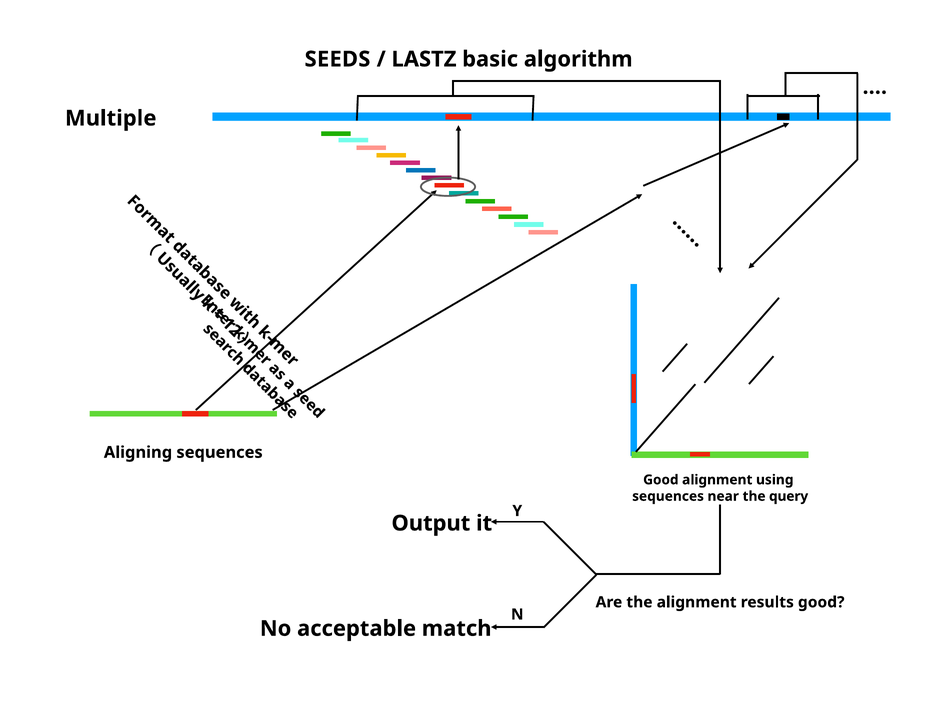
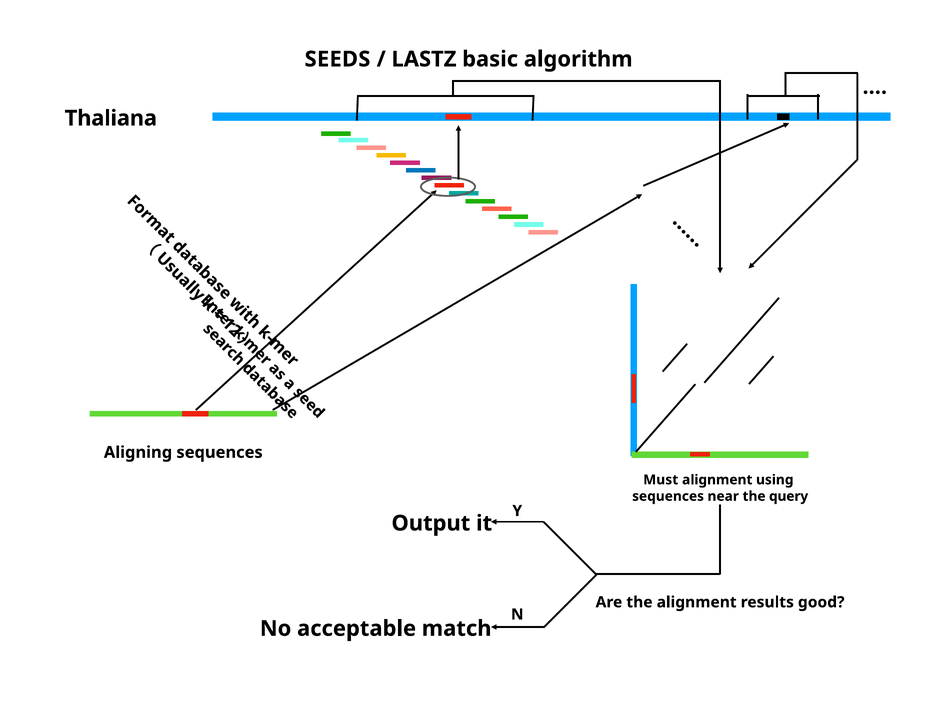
Multiple: Multiple -> Thaliana
Good at (661, 480): Good -> Must
